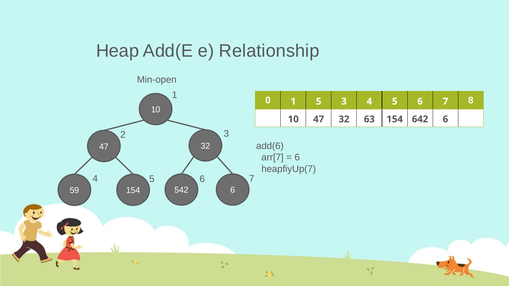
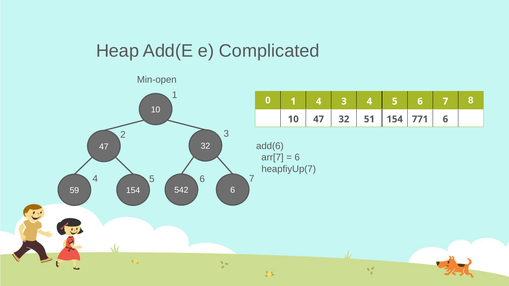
Relationship: Relationship -> Complicated
1 5: 5 -> 4
63: 63 -> 51
642: 642 -> 771
